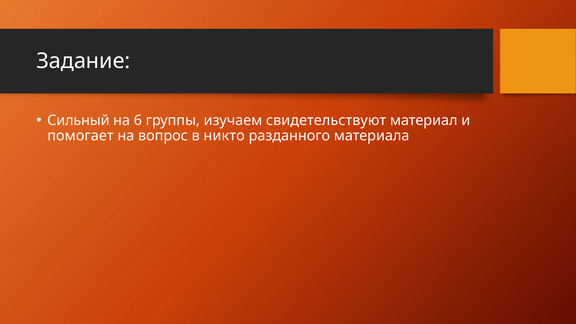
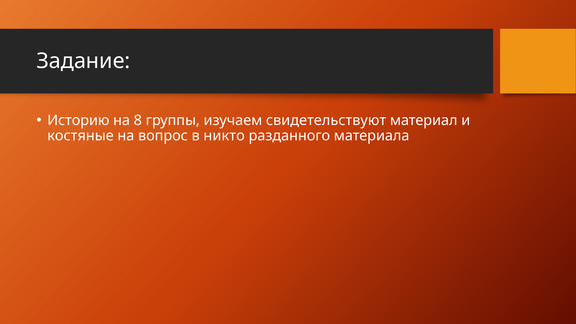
Сильный: Сильный -> Историю
6: 6 -> 8
помогает: помогает -> костяные
